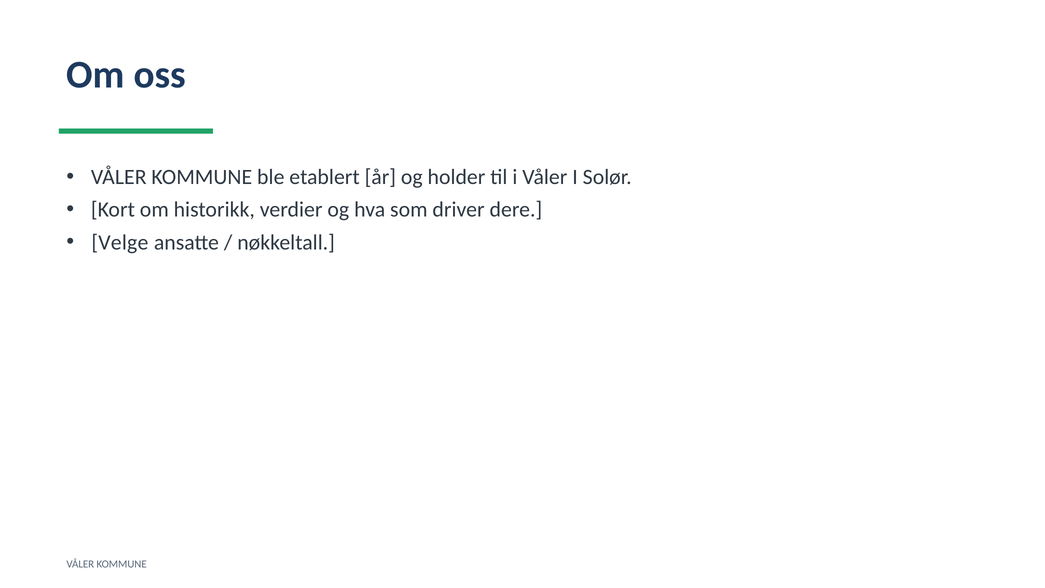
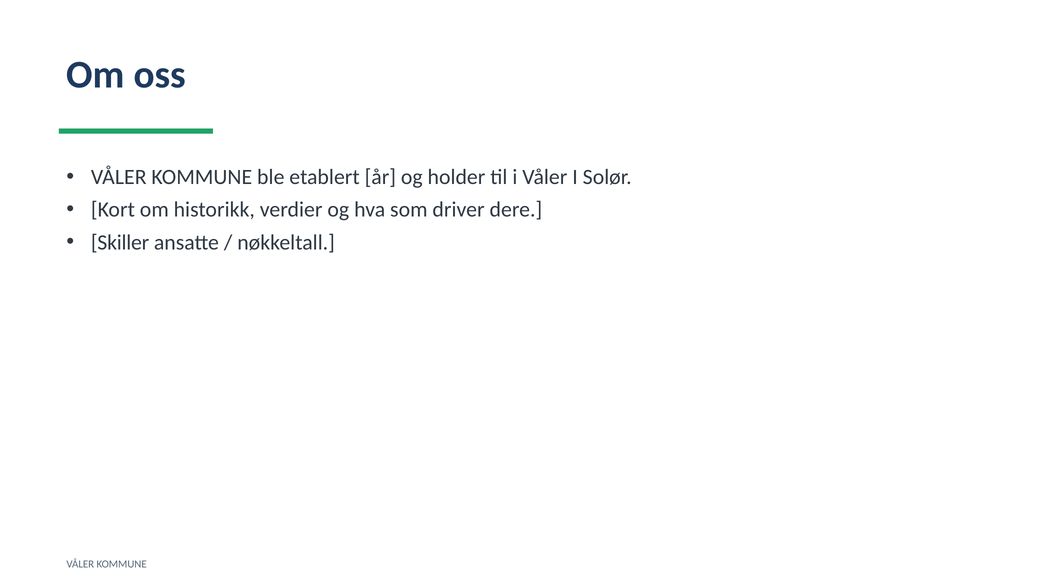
Velge: Velge -> Skiller
